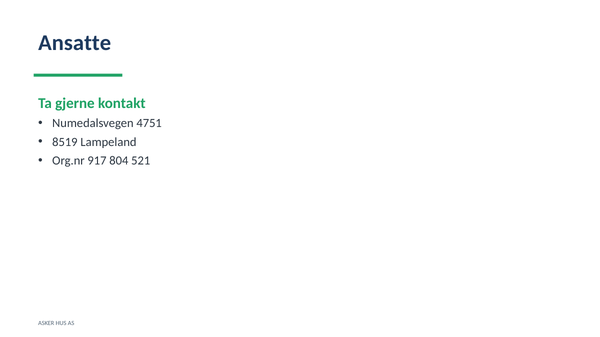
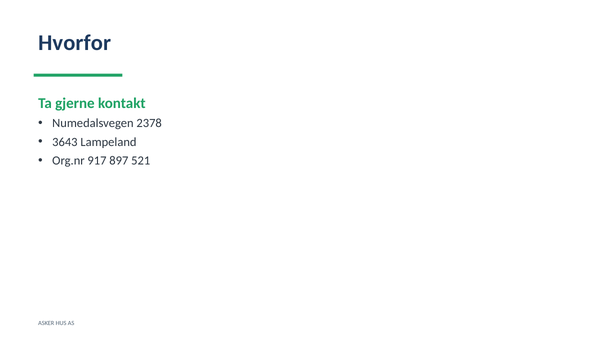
Ansatte: Ansatte -> Hvorfor
4751: 4751 -> 2378
8519: 8519 -> 3643
804: 804 -> 897
